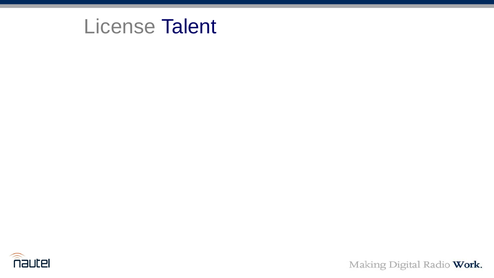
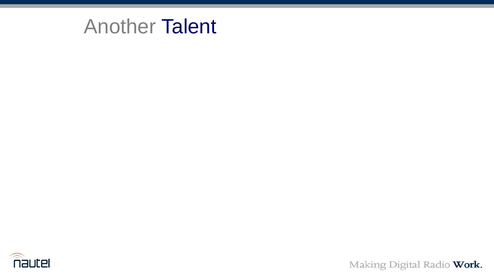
License: License -> Another
